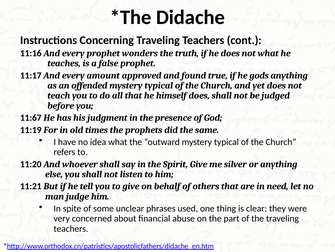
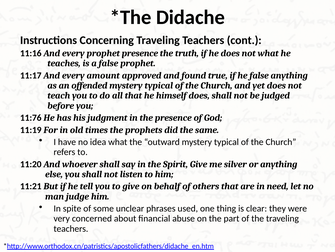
prophet wonders: wonders -> presence
he gods: gods -> false
11:67: 11:67 -> 11:76
